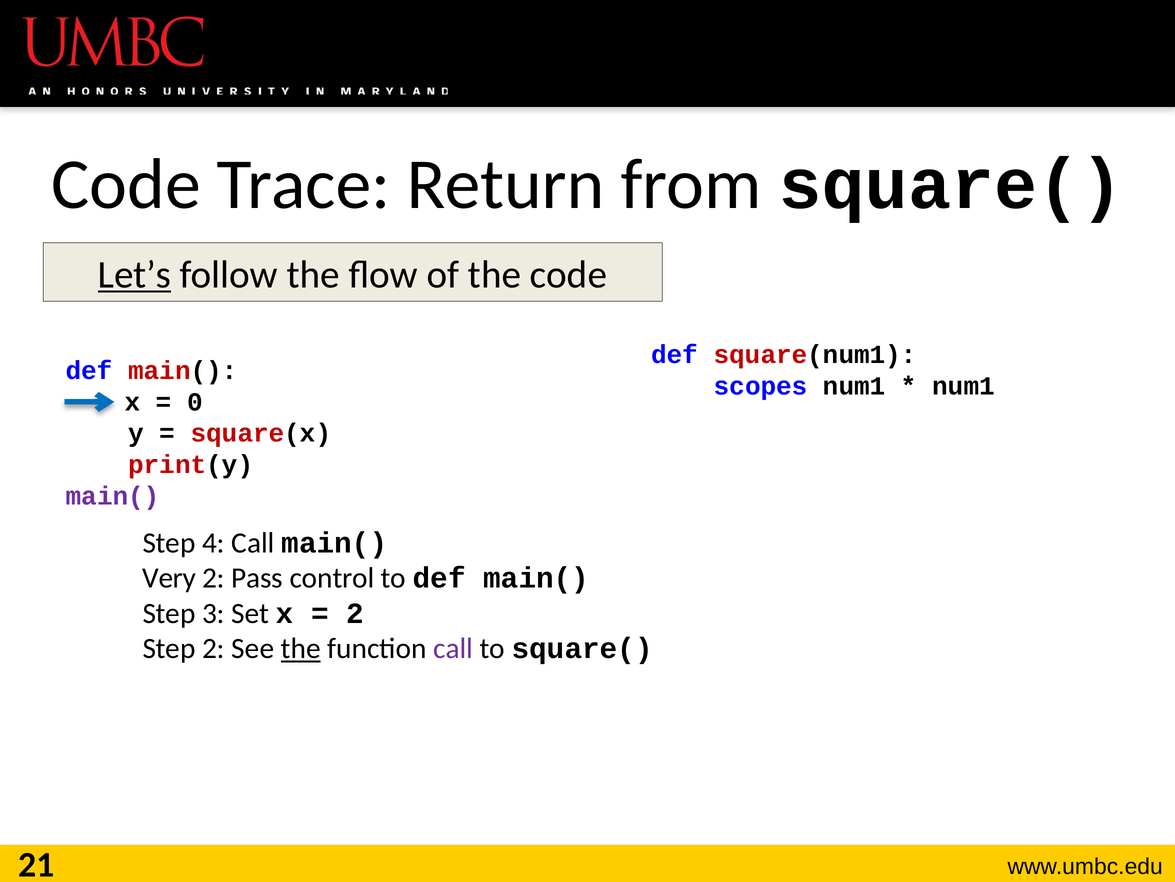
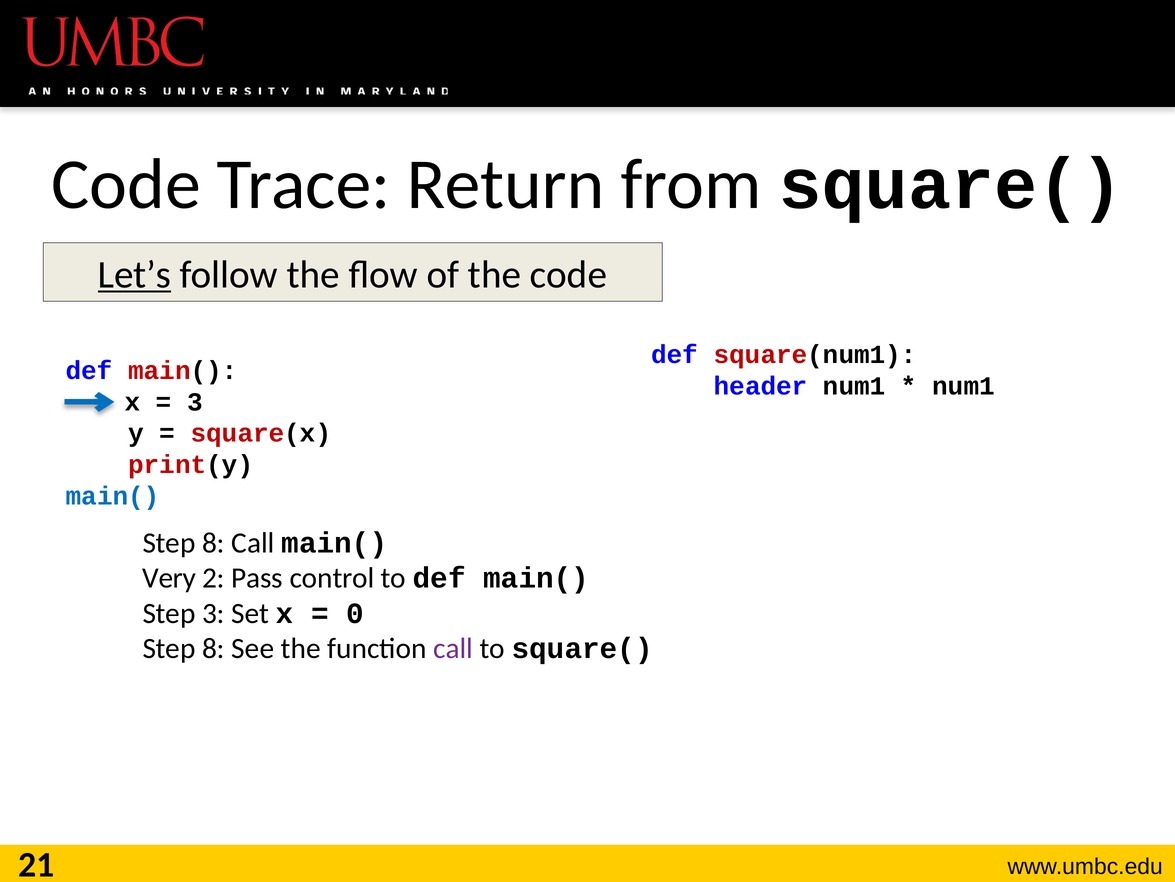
scopes: scopes -> header
0 at (195, 402): 0 -> 3
main( at (113, 496) colour: purple -> blue
4 at (213, 542): 4 -> 8
2 at (355, 613): 2 -> 0
2 at (213, 648): 2 -> 8
the at (301, 648) underline: present -> none
